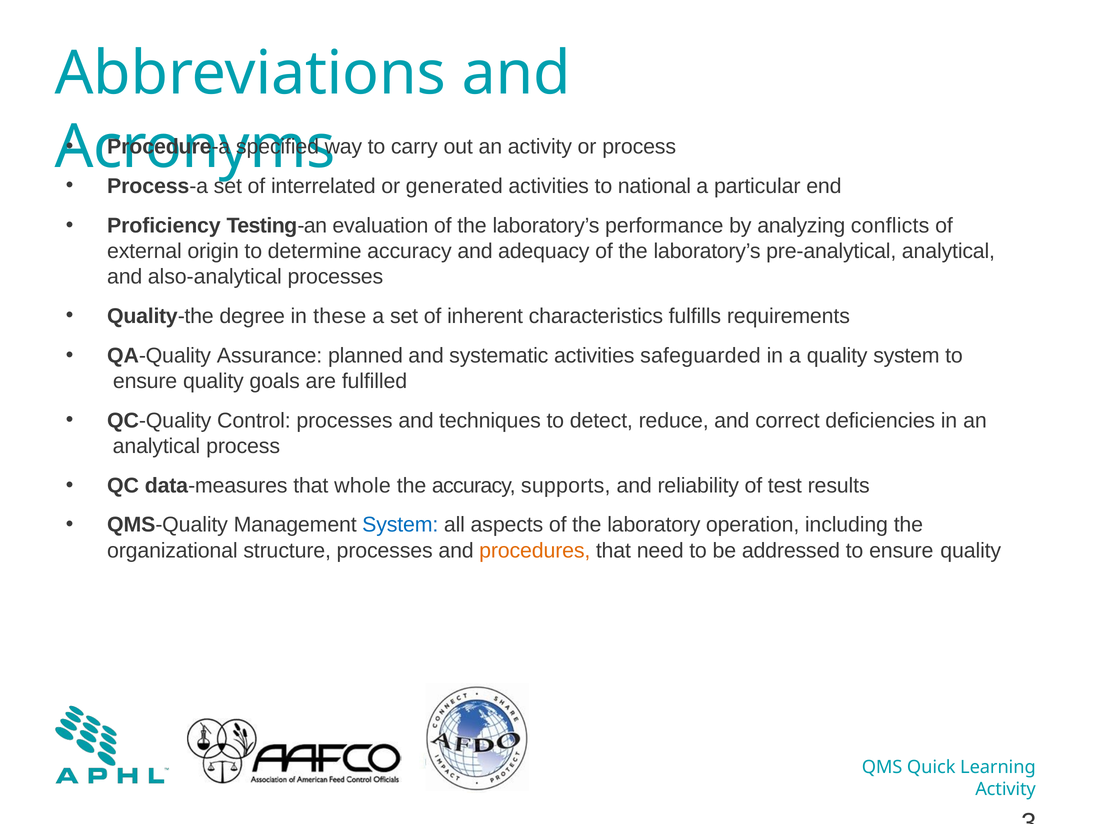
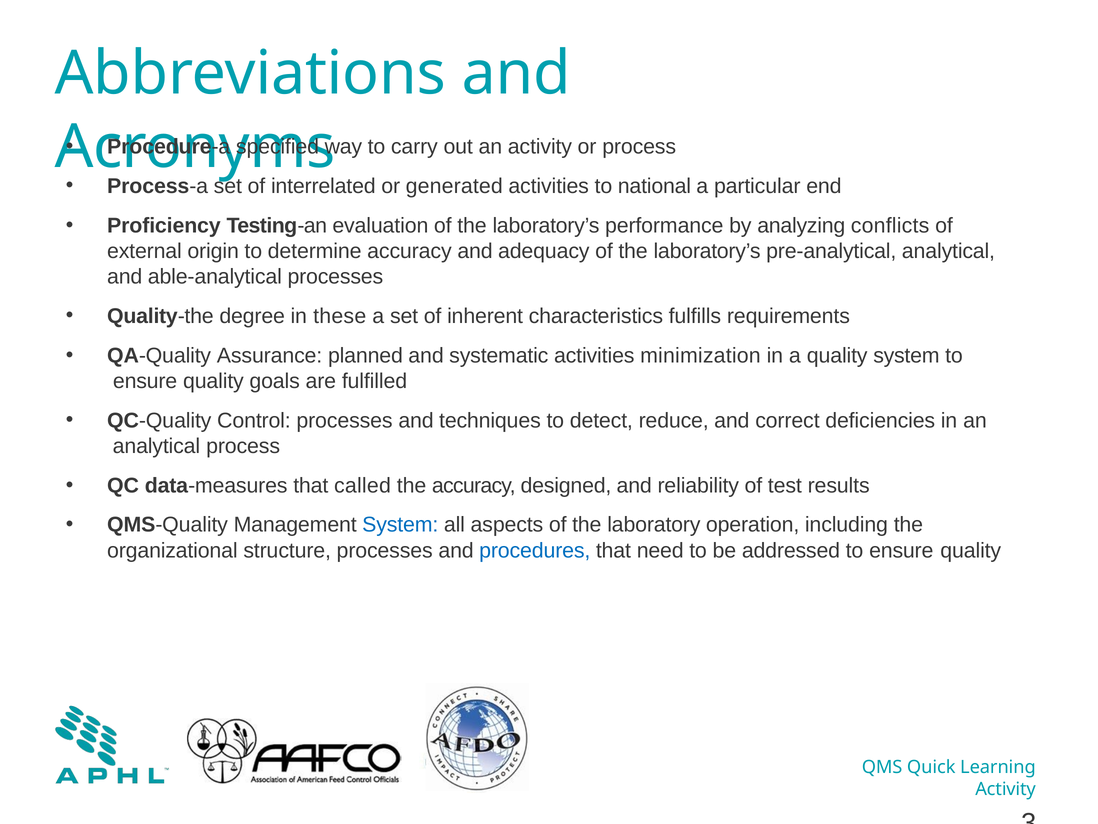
also-analytical: also-analytical -> able-analytical
safeguarded: safeguarded -> minimization
whole: whole -> called
supports: supports -> designed
procedures colour: orange -> blue
